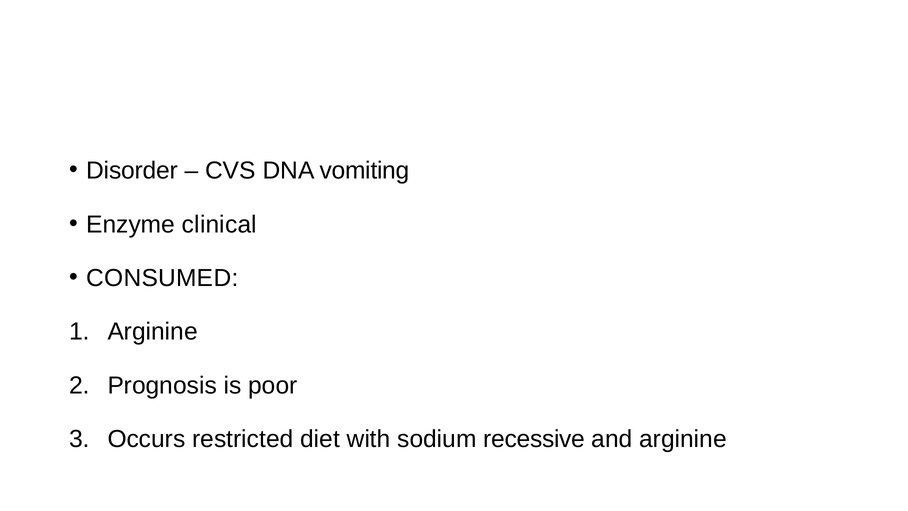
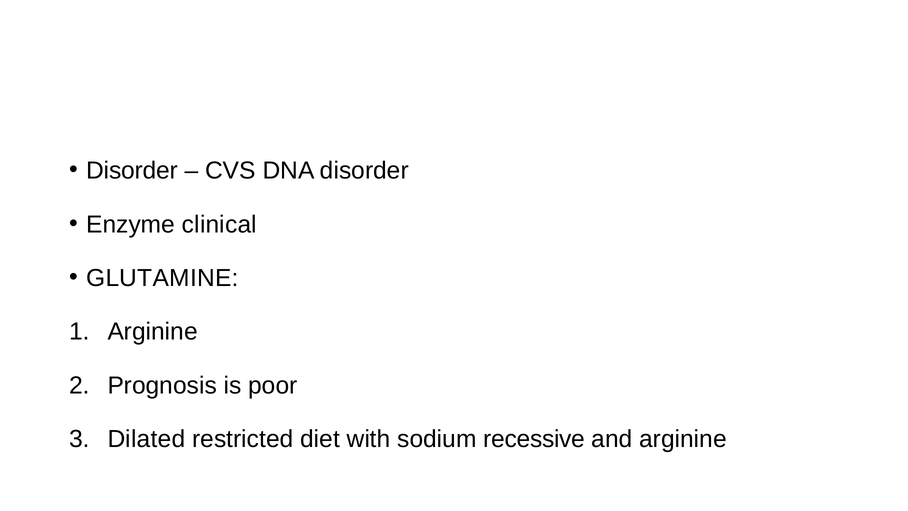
DNA vomiting: vomiting -> disorder
CONSUMED: CONSUMED -> GLUTAMINE
Occurs: Occurs -> Dilated
